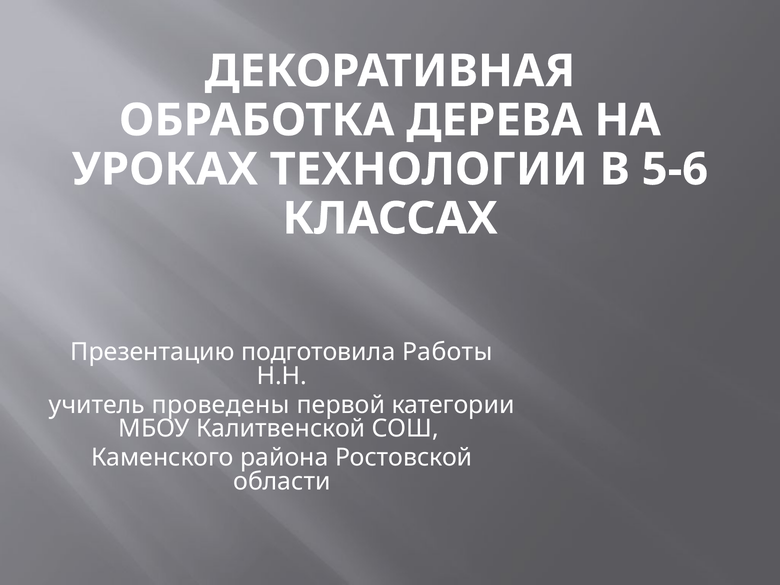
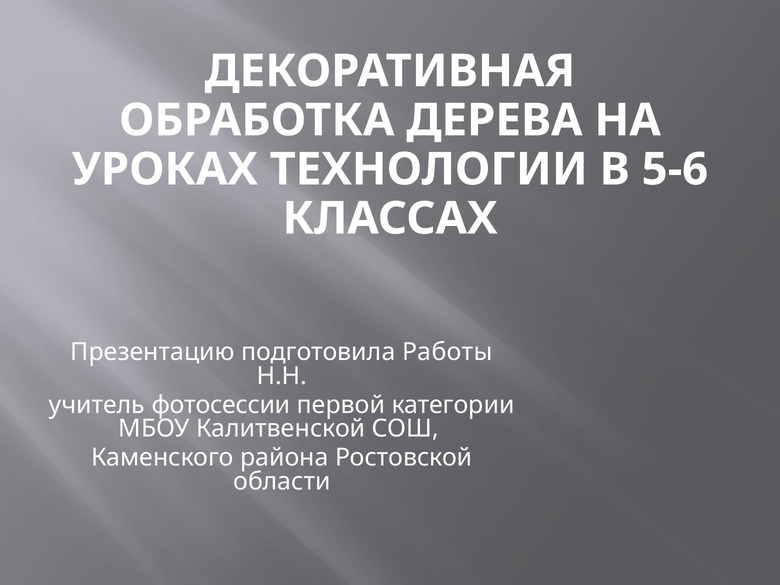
проведены: проведены -> фотосессии
